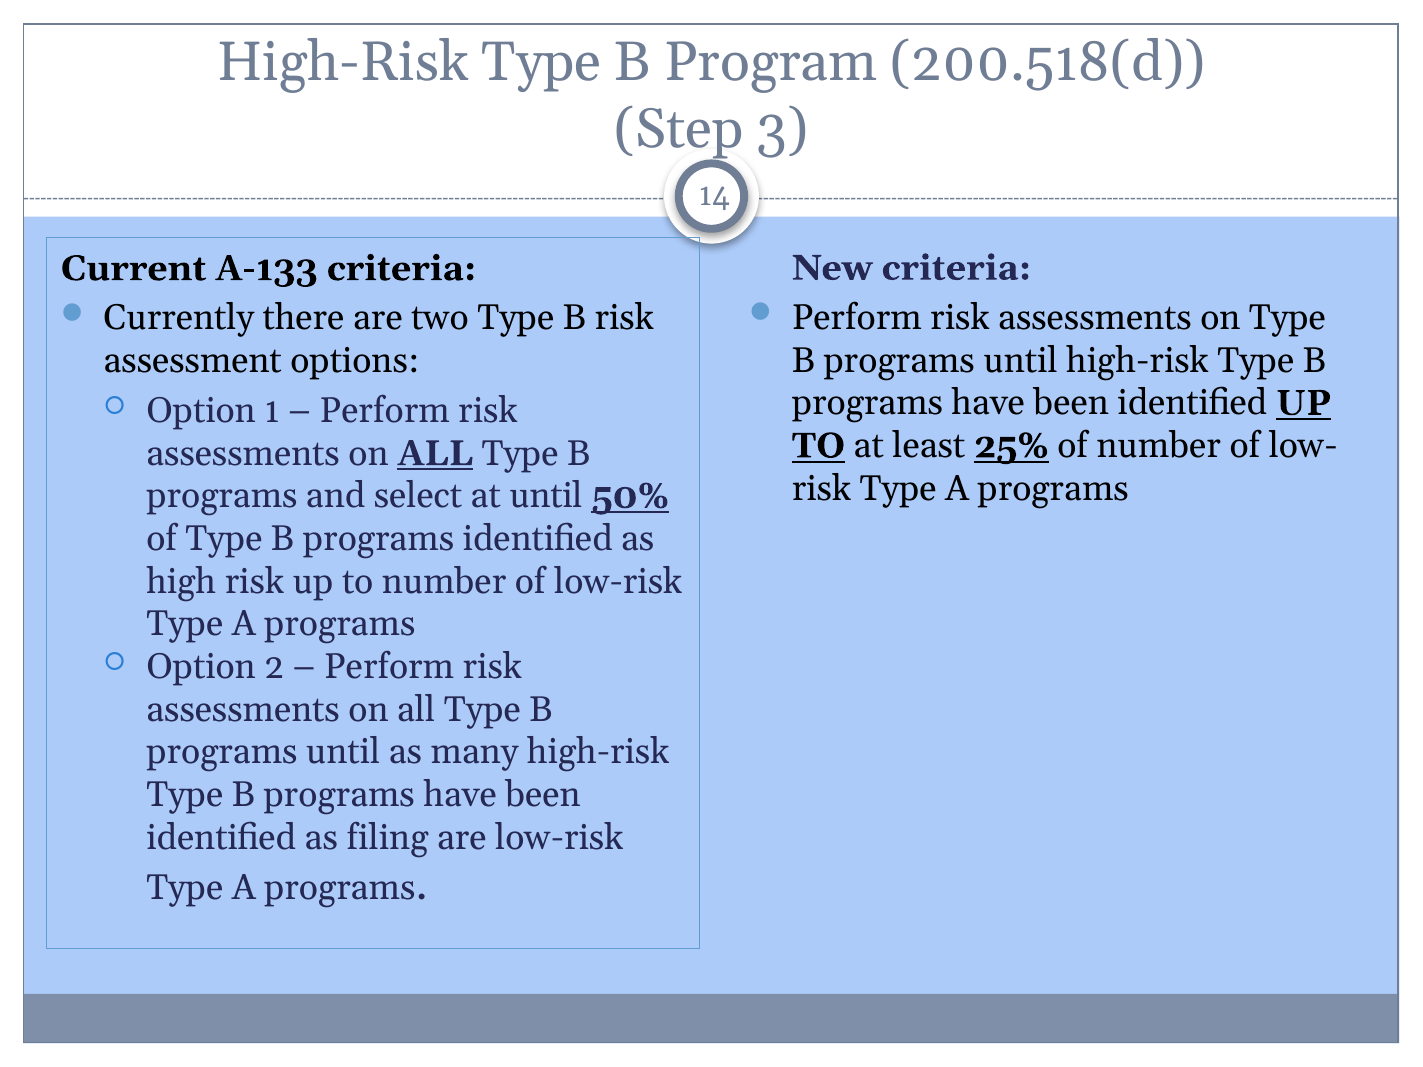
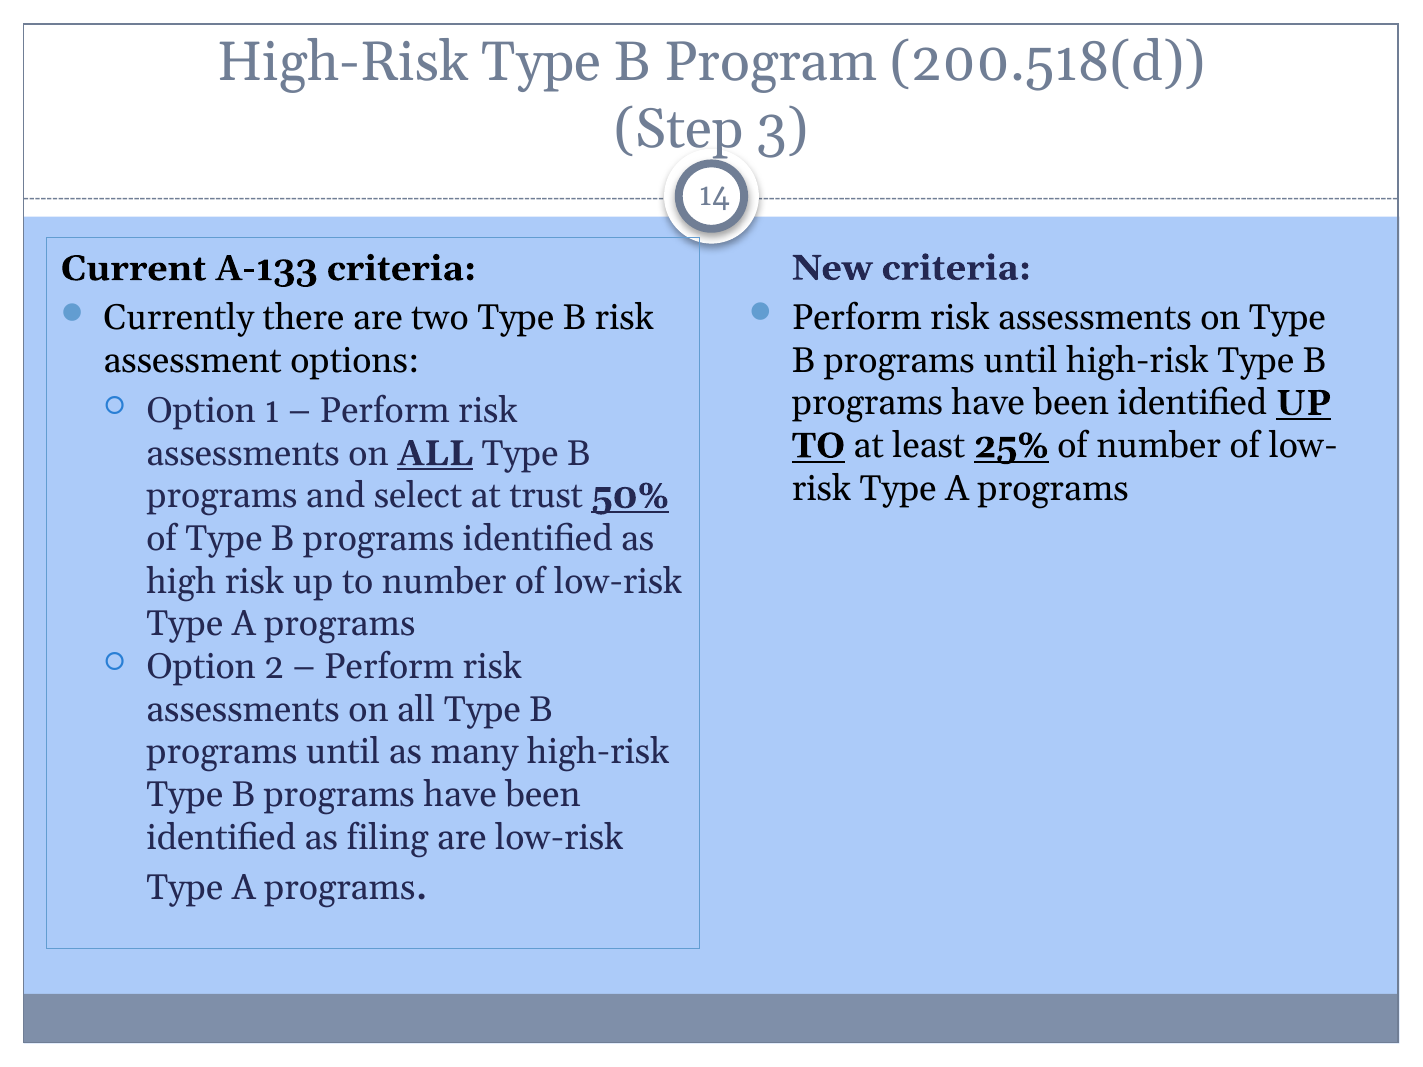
at until: until -> trust
